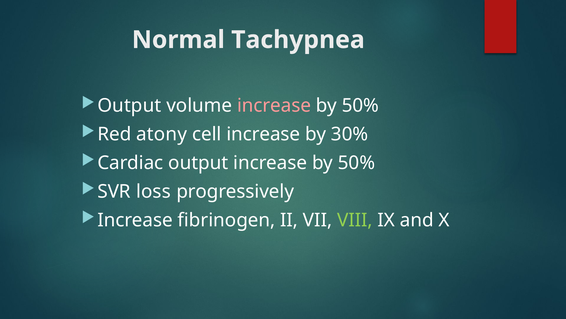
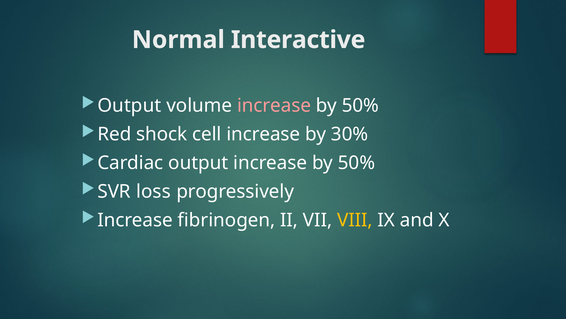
Tachypnea: Tachypnea -> Interactive
atony: atony -> shock
VIII colour: light green -> yellow
